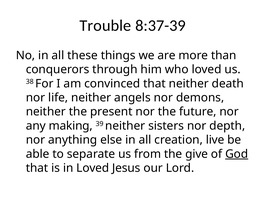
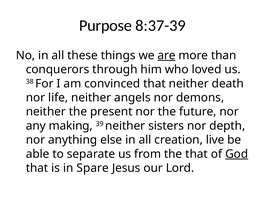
Trouble: Trouble -> Purpose
are underline: none -> present
the give: give -> that
in Loved: Loved -> Spare
